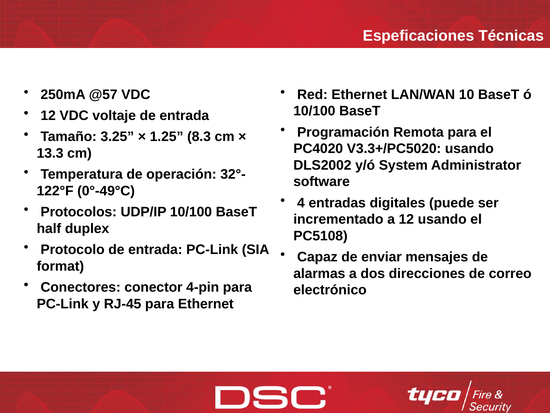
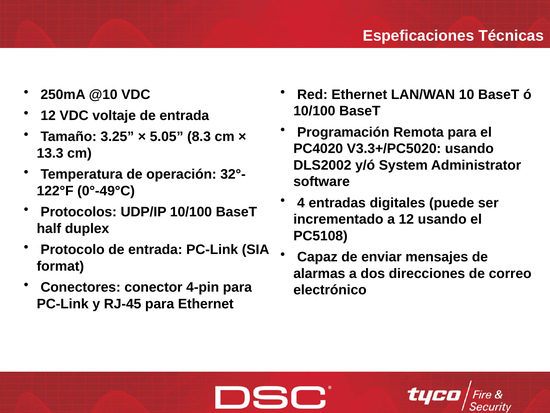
@57: @57 -> @10
1.25: 1.25 -> 5.05
